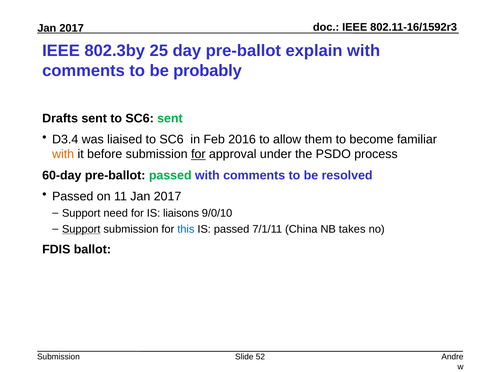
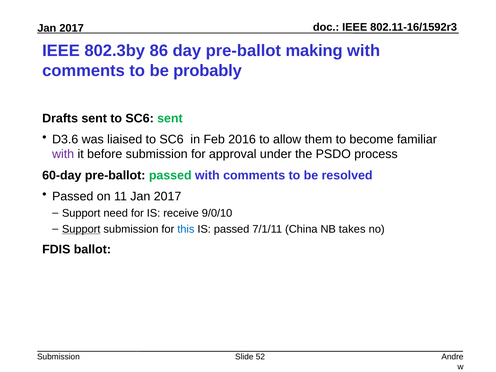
25: 25 -> 86
explain: explain -> making
D3.4: D3.4 -> D3.6
with at (63, 154) colour: orange -> purple
for at (198, 154) underline: present -> none
liaisons: liaisons -> receive
